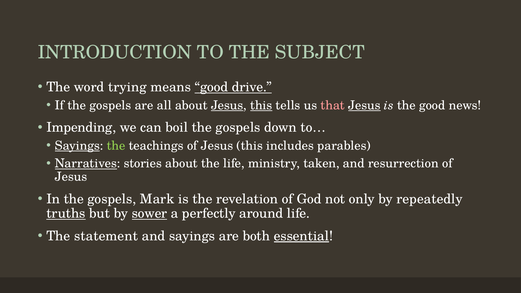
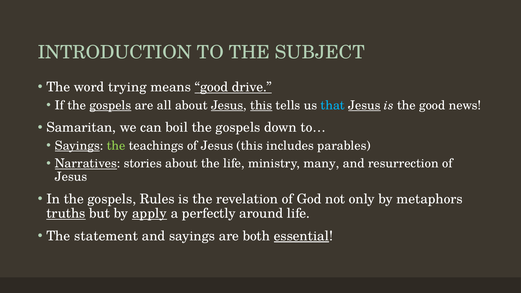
gospels at (110, 105) underline: none -> present
that colour: pink -> light blue
Impending: Impending -> Samaritan
taken: taken -> many
Mark: Mark -> Rules
repeatedly: repeatedly -> metaphors
sower: sower -> apply
